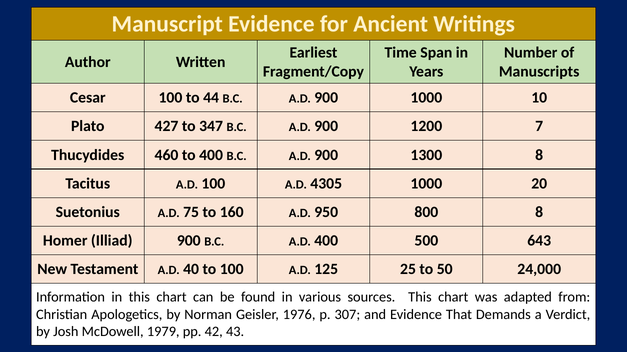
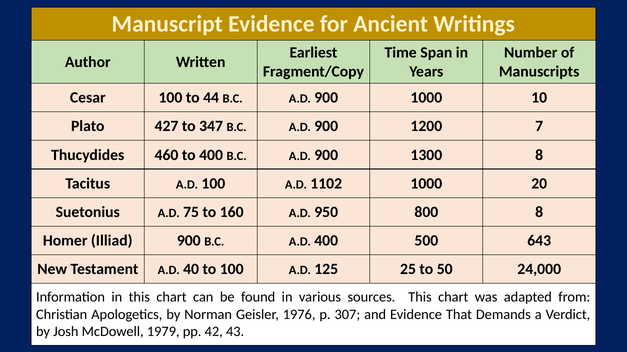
4305: 4305 -> 1102
